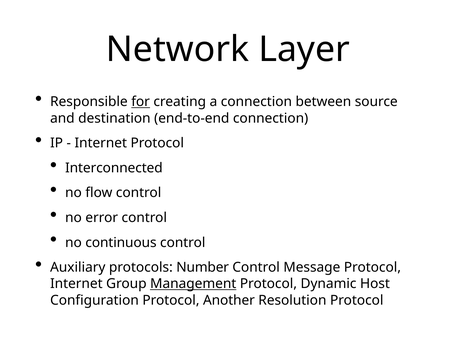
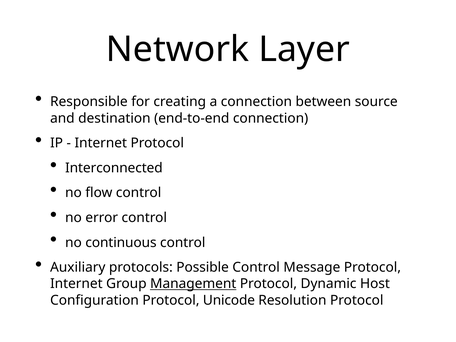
for underline: present -> none
Number: Number -> Possible
Another: Another -> Unicode
